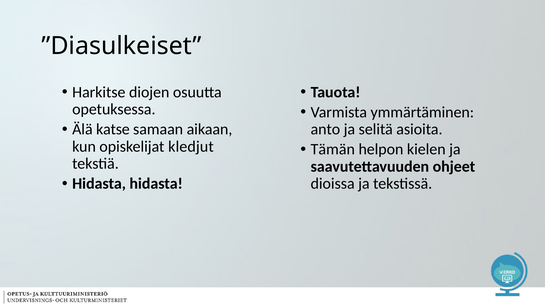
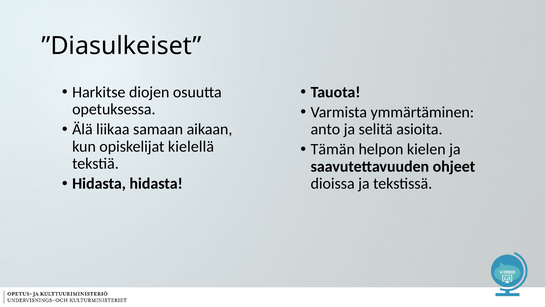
katse: katse -> liikaa
kledjut: kledjut -> kielellä
